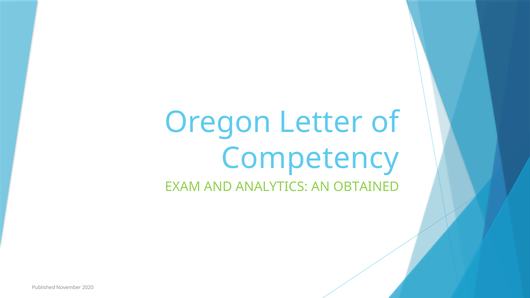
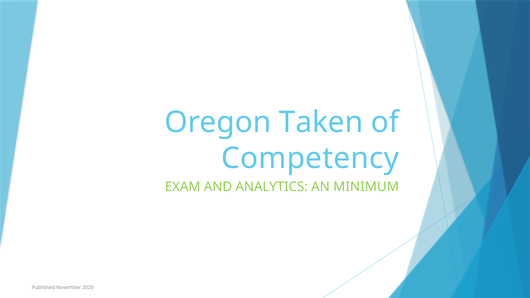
Letter: Letter -> Taken
OBTAINED: OBTAINED -> MINIMUM
